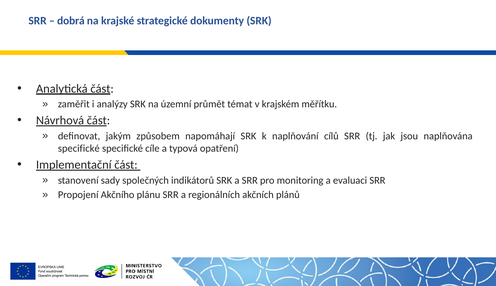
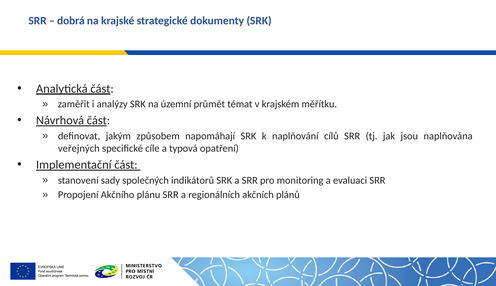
specifické at (79, 148): specifické -> veřejných
